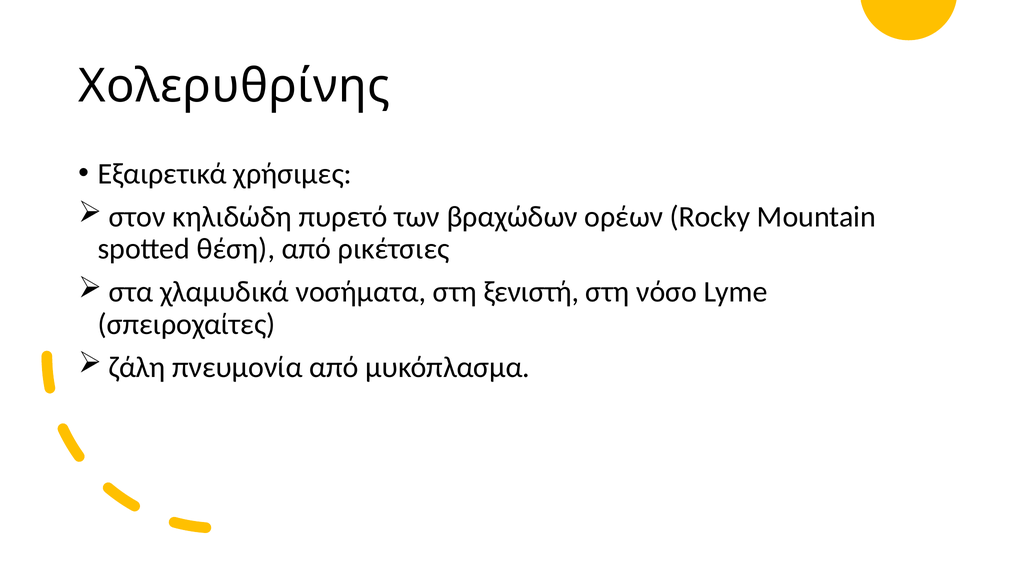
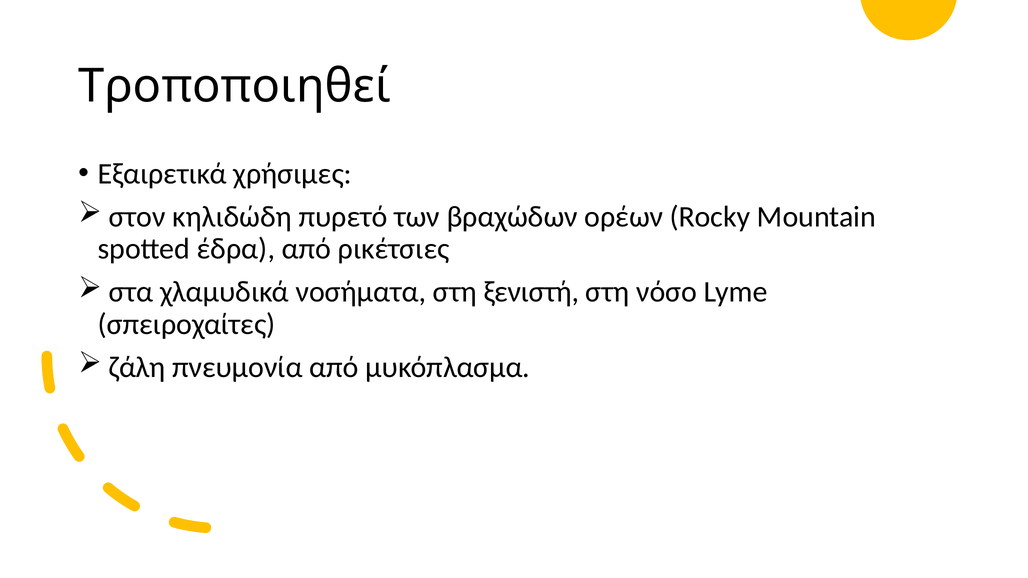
Χολερυθρίνης: Χολερυθρίνης -> Τροποποιηθεί
θέση: θέση -> έδρα
